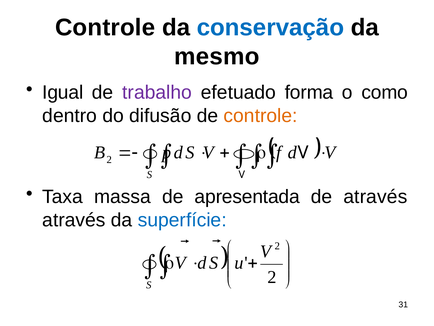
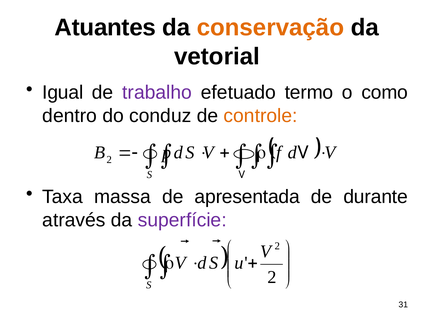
Controle at (105, 27): Controle -> Atuantes
conservação colour: blue -> orange
mesmo: mesmo -> vetorial
forma: forma -> termo
difusão: difusão -> conduz
de através: através -> durante
superfície colour: blue -> purple
